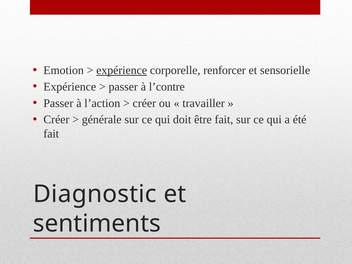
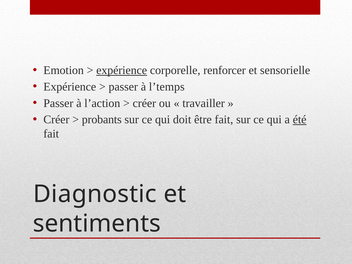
l’contre: l’contre -> l’temps
générale: générale -> probants
été underline: none -> present
